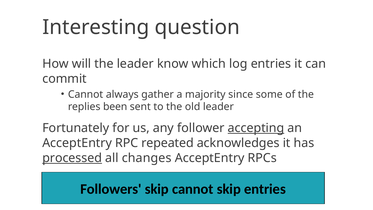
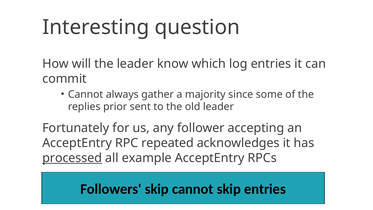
been: been -> prior
accepting underline: present -> none
changes: changes -> example
